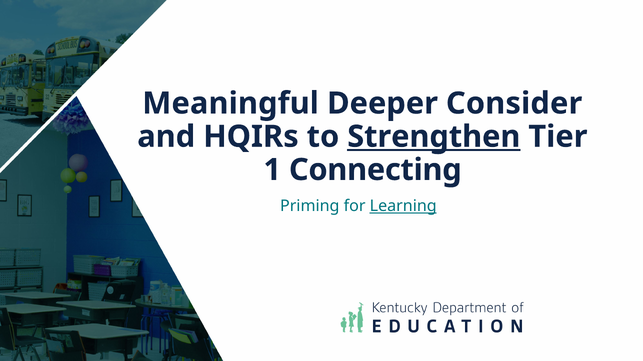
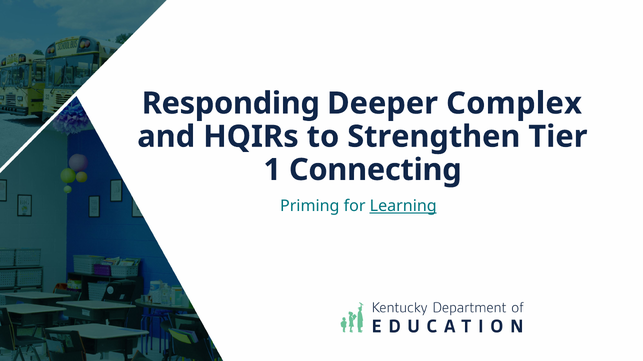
Meaningful: Meaningful -> Responding
Consider: Consider -> Complex
Strengthen underline: present -> none
